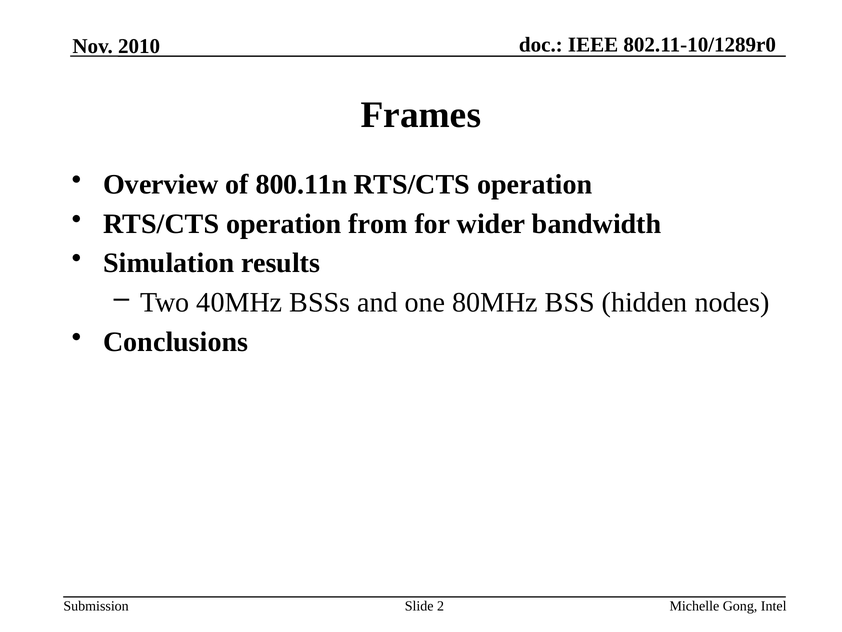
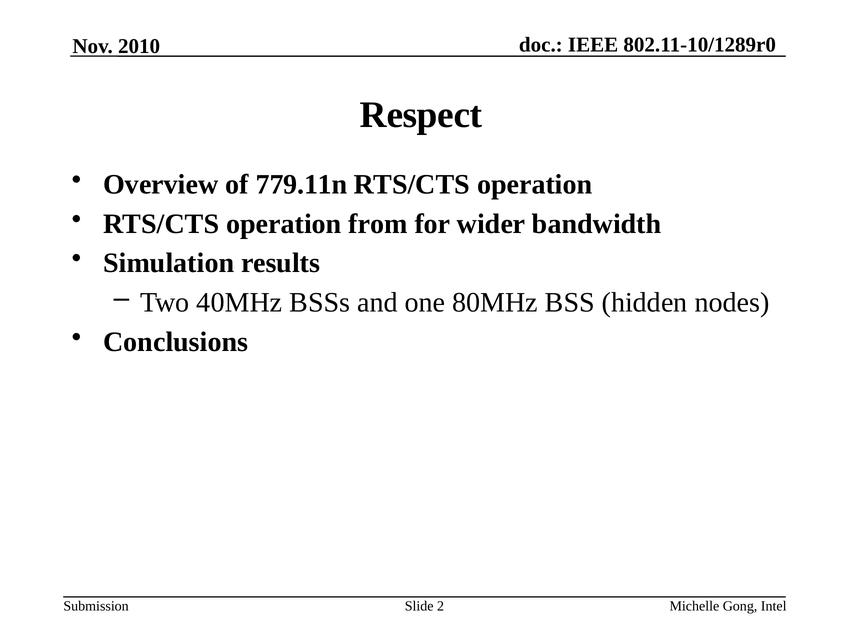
Frames: Frames -> Respect
800.11n: 800.11n -> 779.11n
